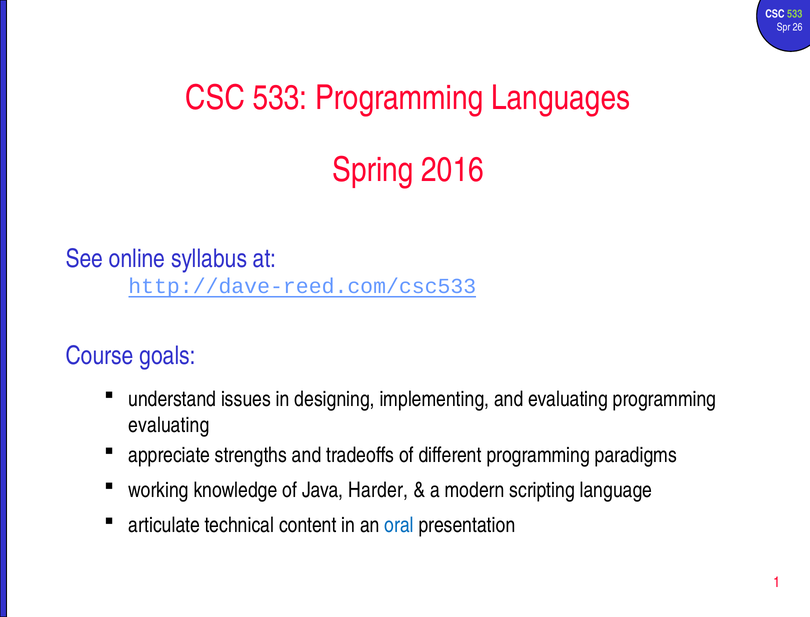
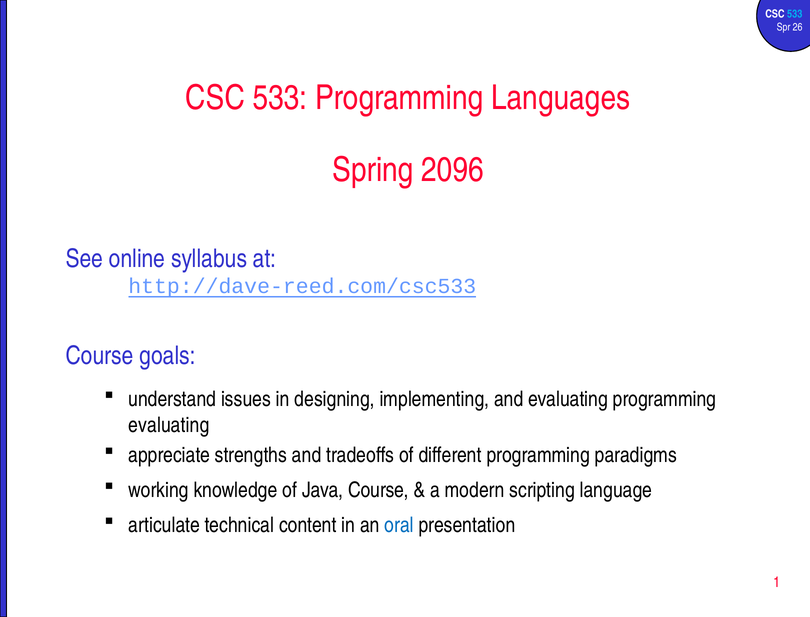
533 at (795, 14) colour: light green -> light blue
2016: 2016 -> 2096
Java Harder: Harder -> Course
